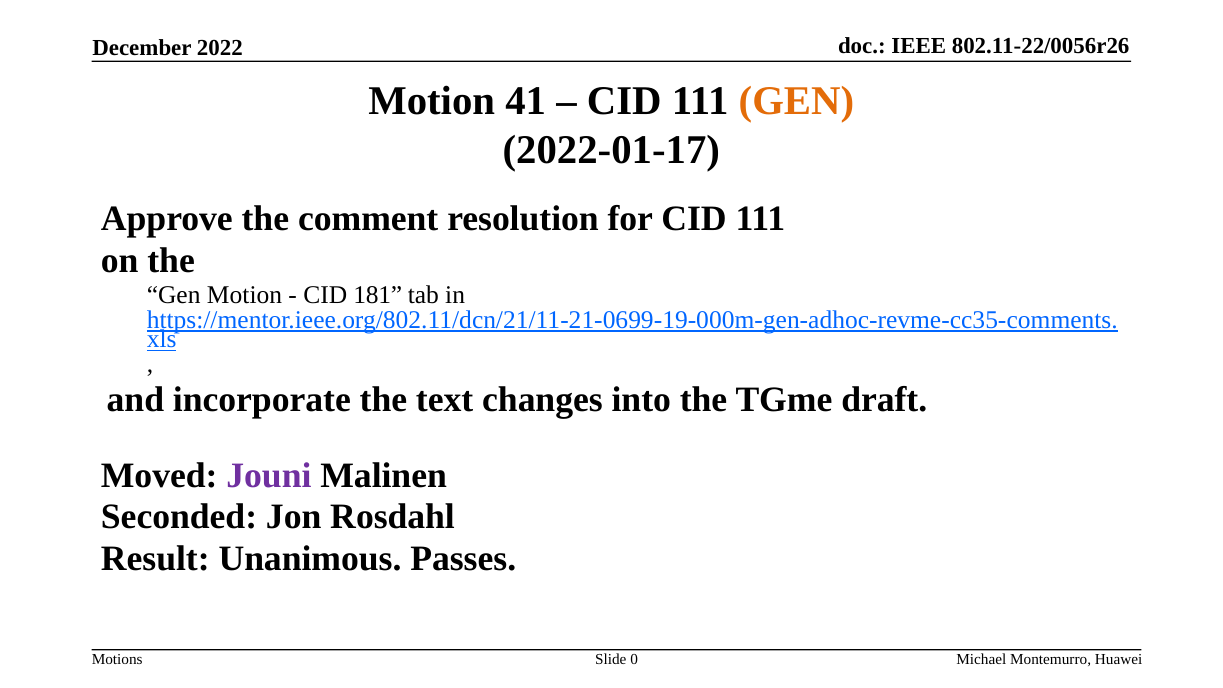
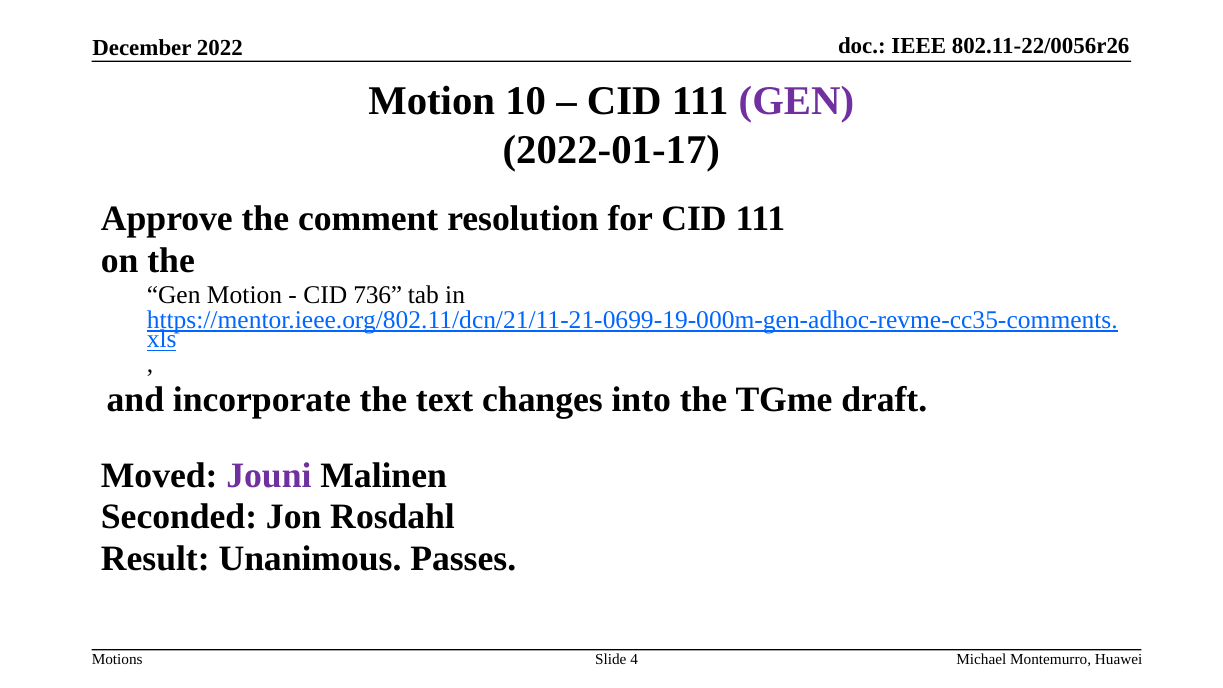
41: 41 -> 10
GEN at (796, 101) colour: orange -> purple
181: 181 -> 736
0: 0 -> 4
